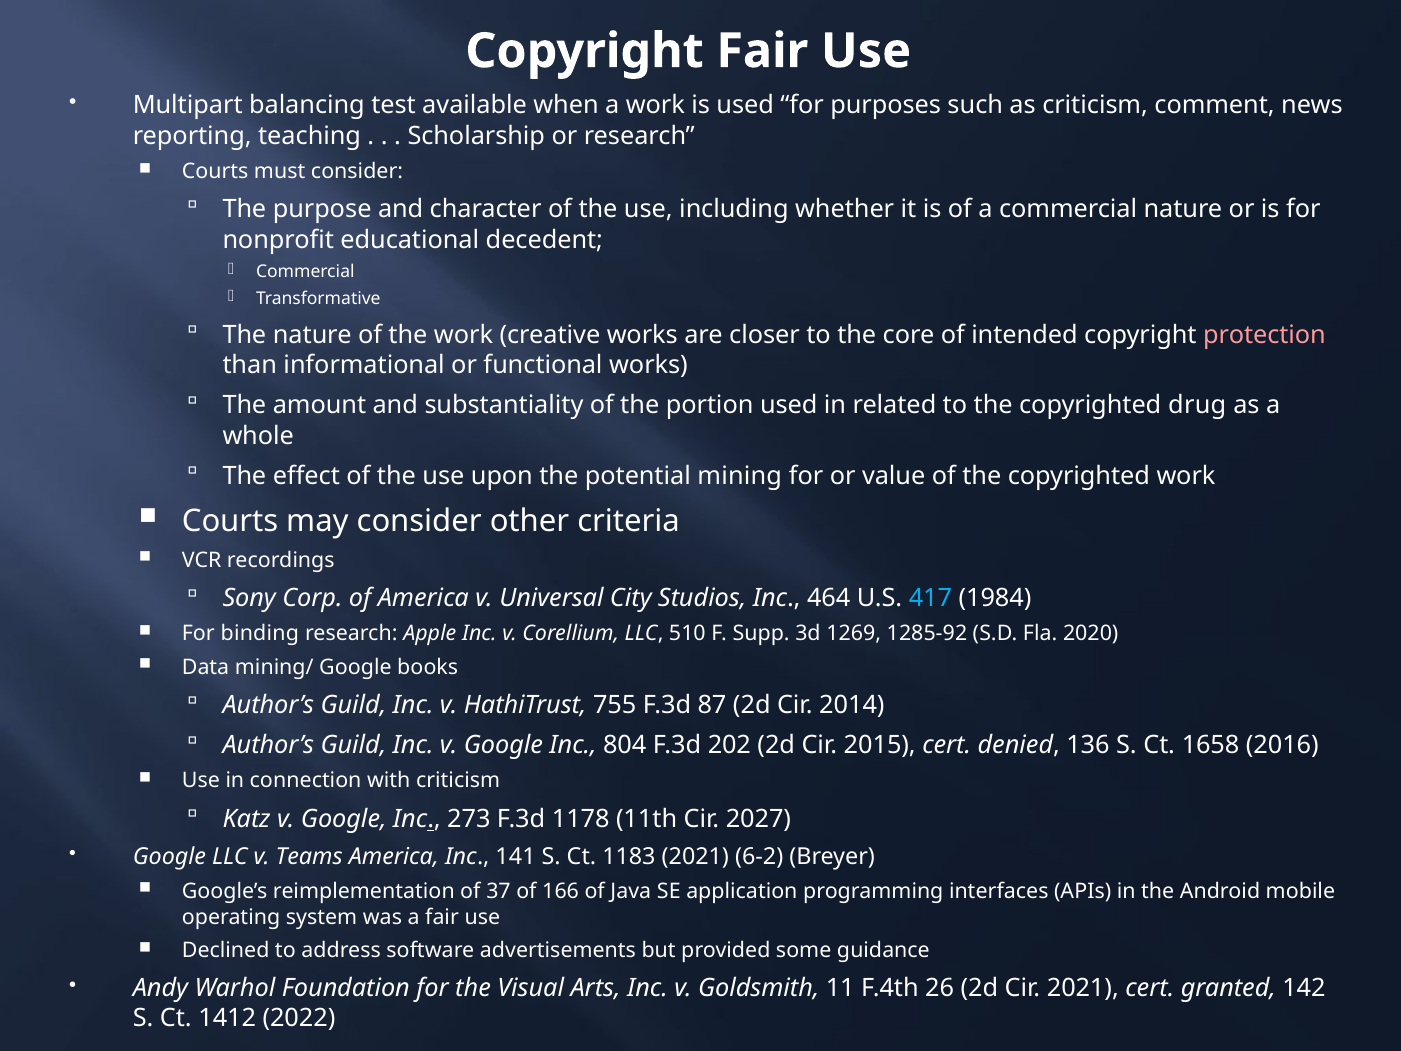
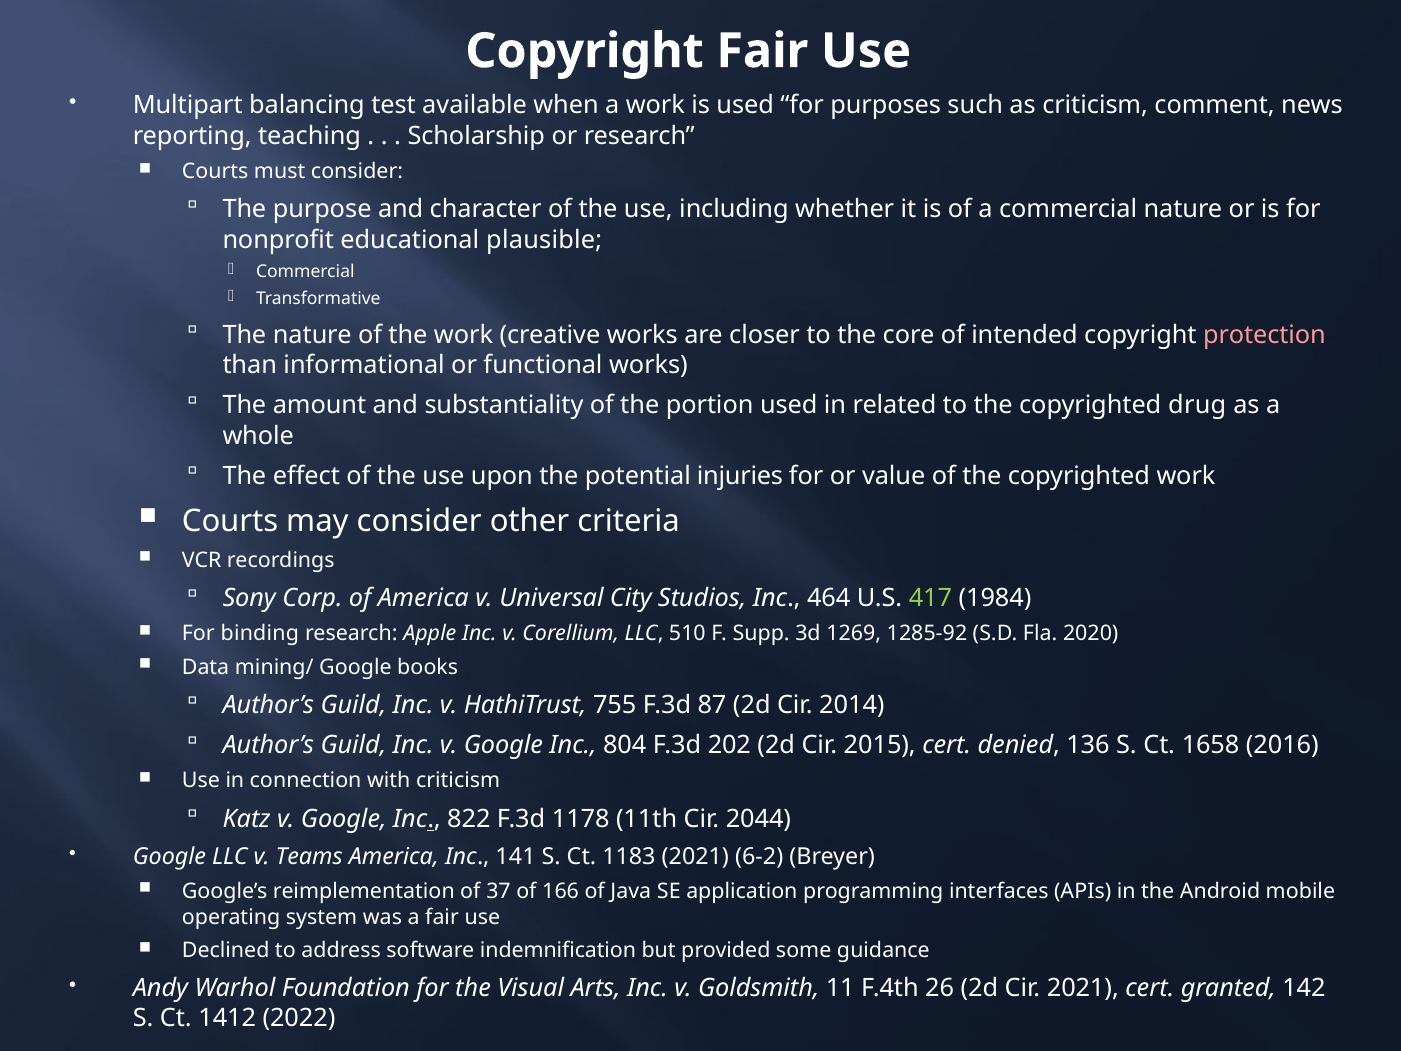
decedent: decedent -> plausible
mining: mining -> injuries
417 colour: light blue -> light green
273: 273 -> 822
2027: 2027 -> 2044
advertisements: advertisements -> indemnification
